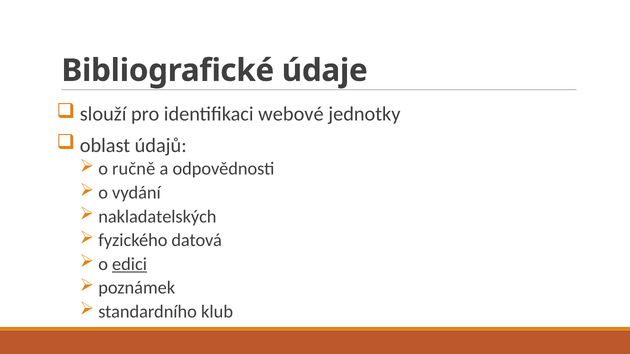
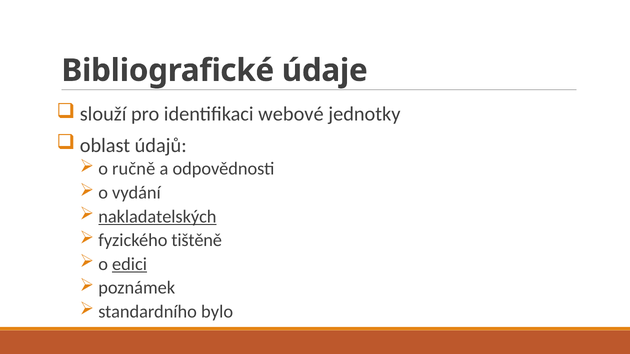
nakladatelských underline: none -> present
datová: datová -> tištěně
klub: klub -> bylo
